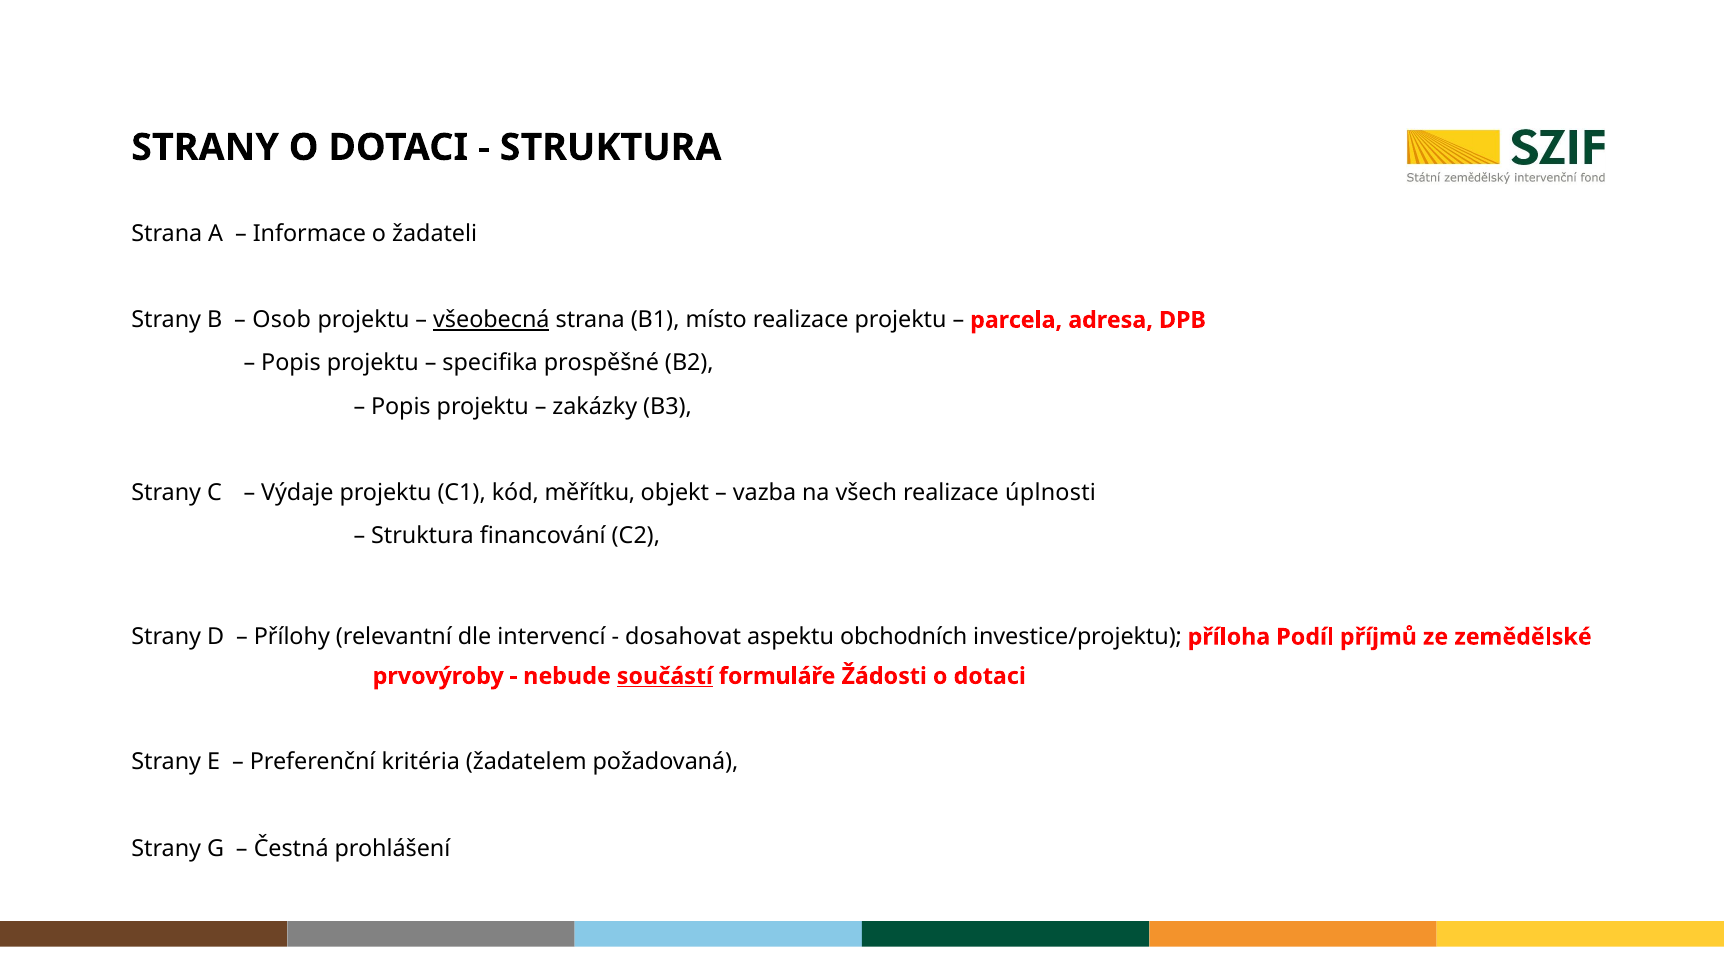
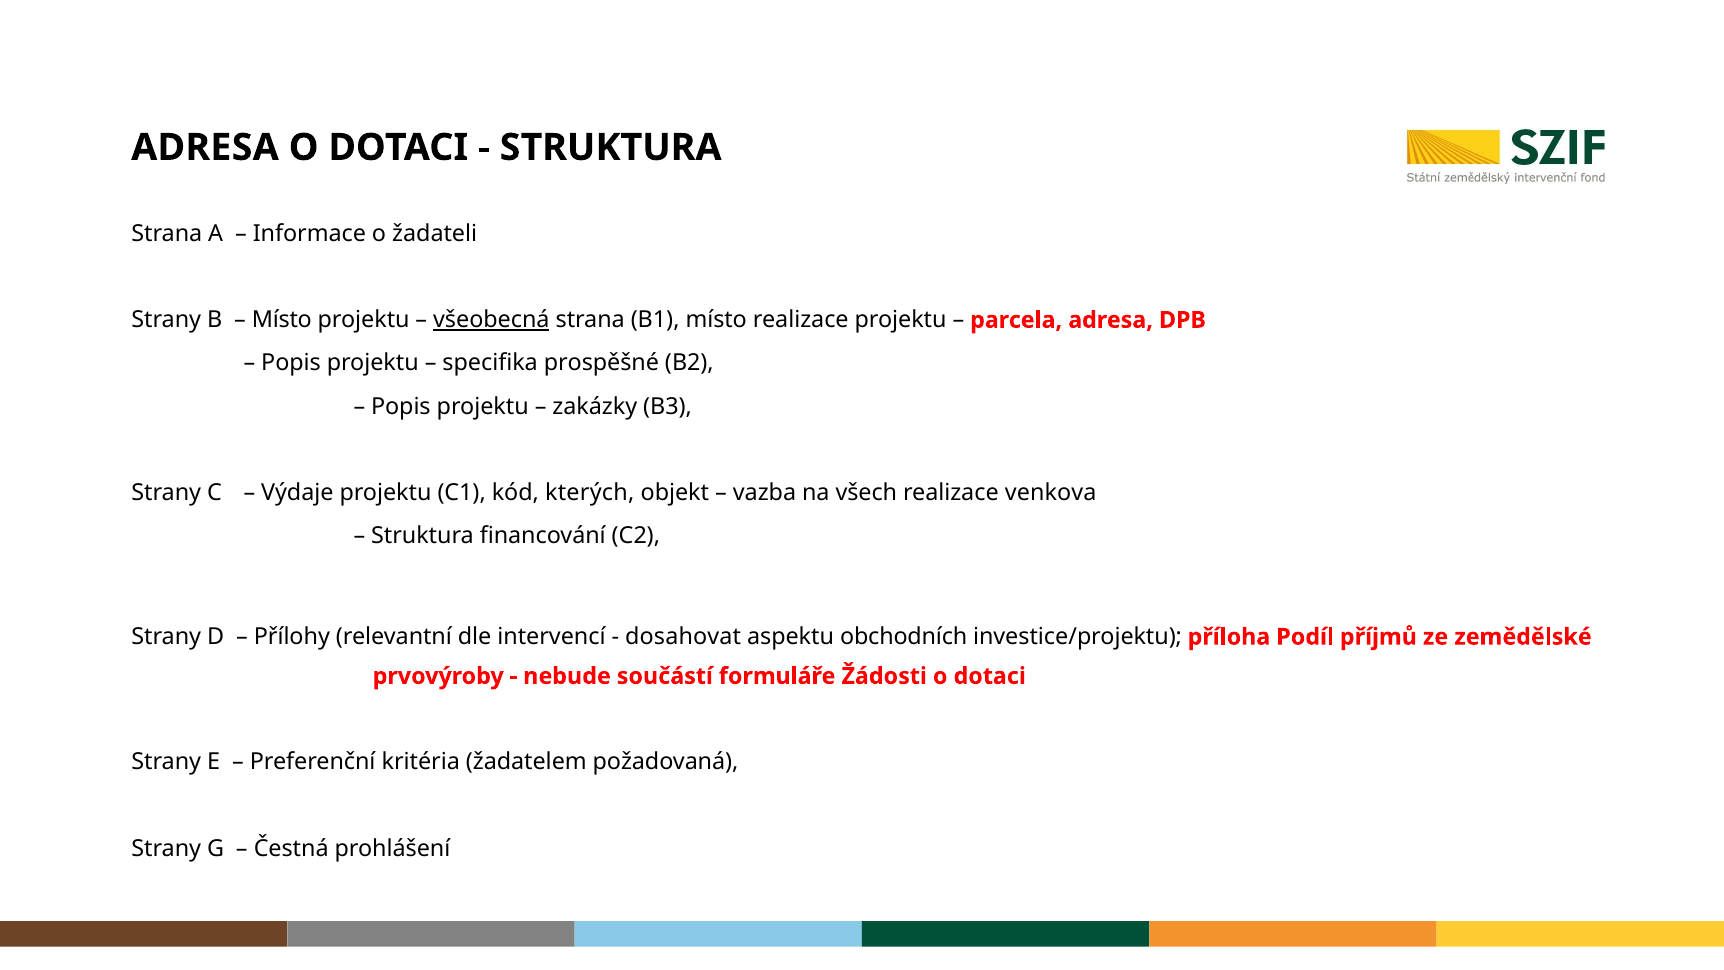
STRANY at (205, 147): STRANY -> ADRESA
Osob at (282, 320): Osob -> Místo
měřítku: měřítku -> kterých
úplnosti: úplnosti -> venkova
součástí underline: present -> none
